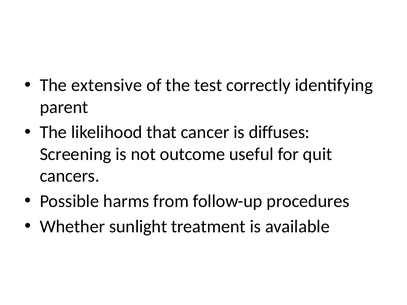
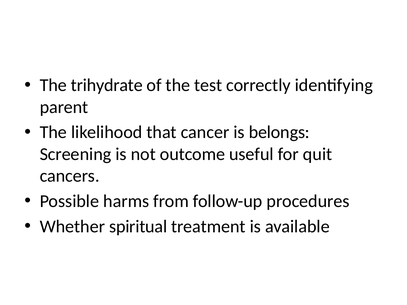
extensive: extensive -> trihydrate
diffuses: diffuses -> belongs
sunlight: sunlight -> spiritual
